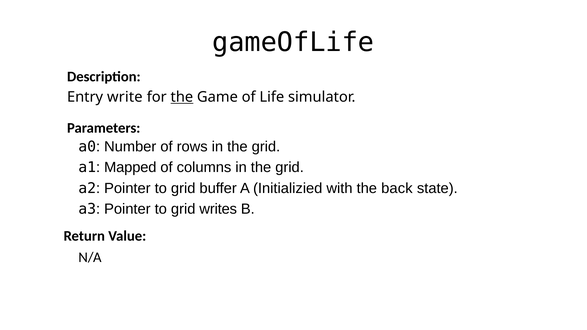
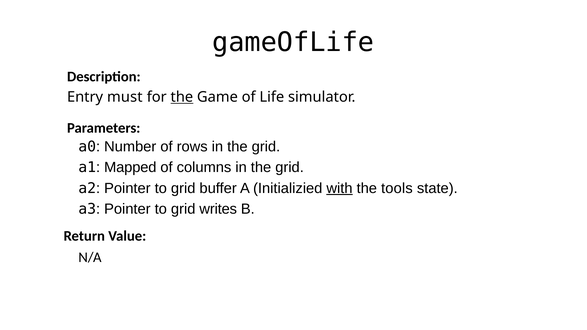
write: write -> must
with underline: none -> present
back: back -> tools
